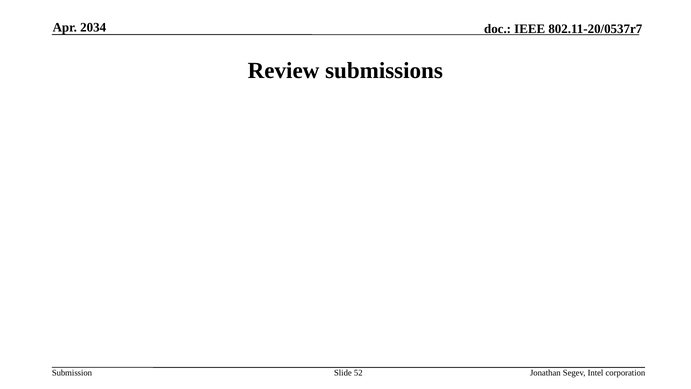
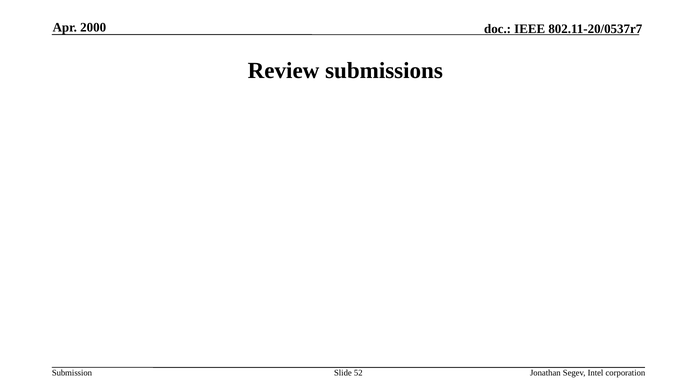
2034: 2034 -> 2000
